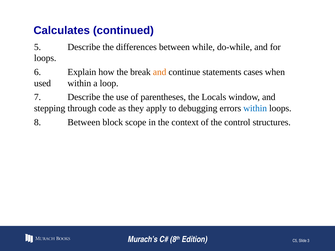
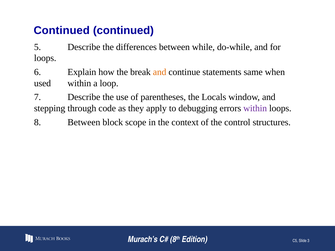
Calculates at (62, 30): Calculates -> Continued
cases: cases -> same
within at (255, 108) colour: blue -> purple
